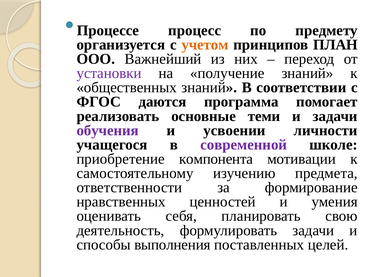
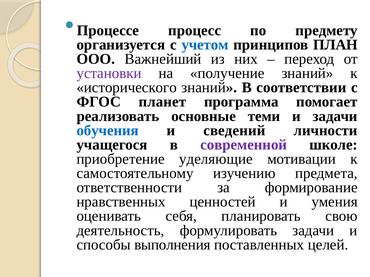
учетом colour: orange -> blue
общественных: общественных -> исторического
даются: даются -> планет
обучения colour: purple -> blue
усвоении: усвоении -> сведений
компонента: компонента -> уделяющие
